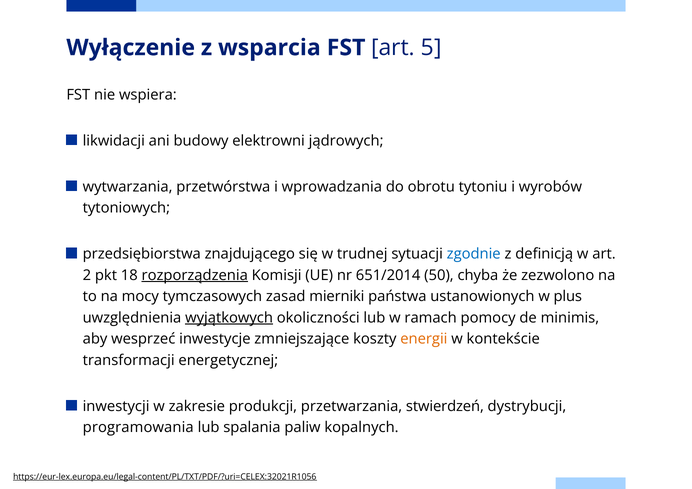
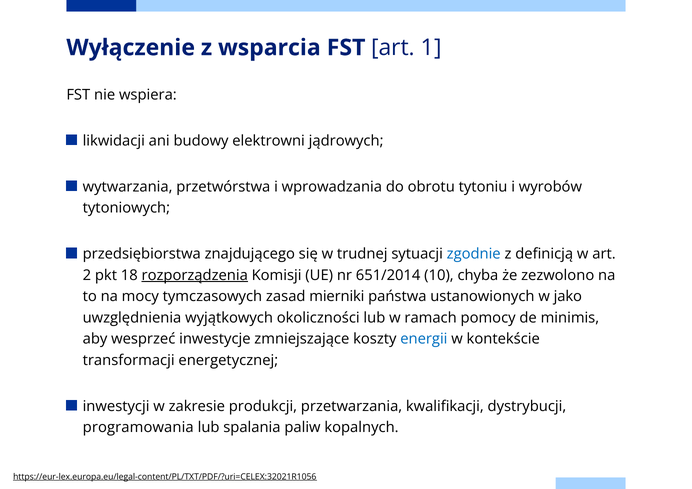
5: 5 -> 1
50: 50 -> 10
plus: plus -> jako
wyjątkowych underline: present -> none
energii colour: orange -> blue
stwierdzeń: stwierdzeń -> kwalifikacji
